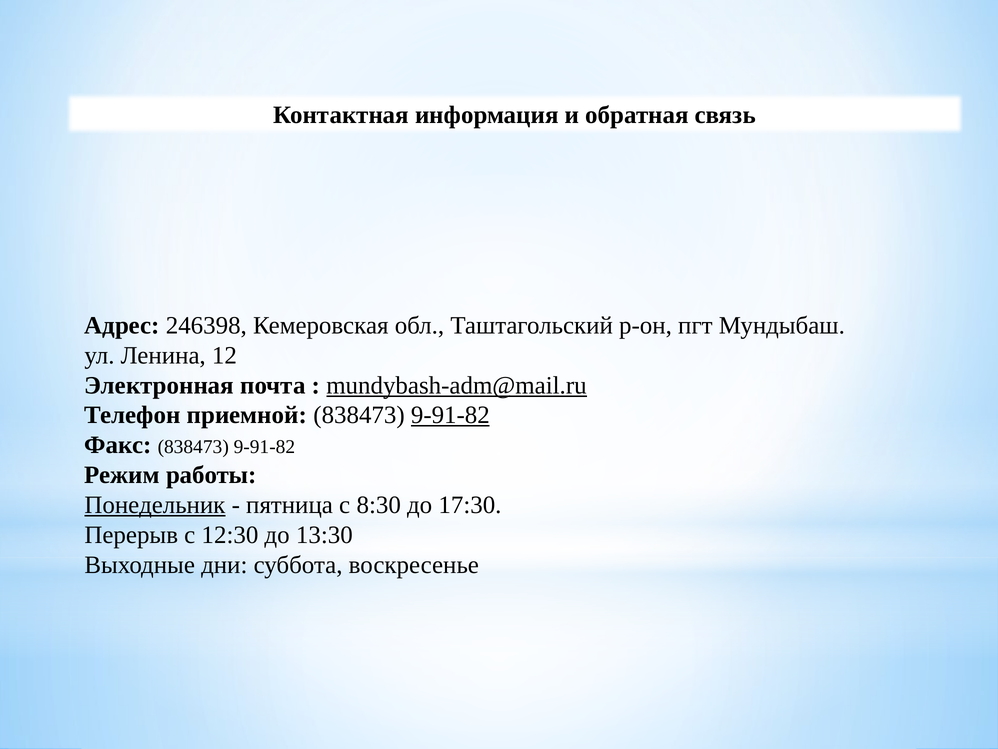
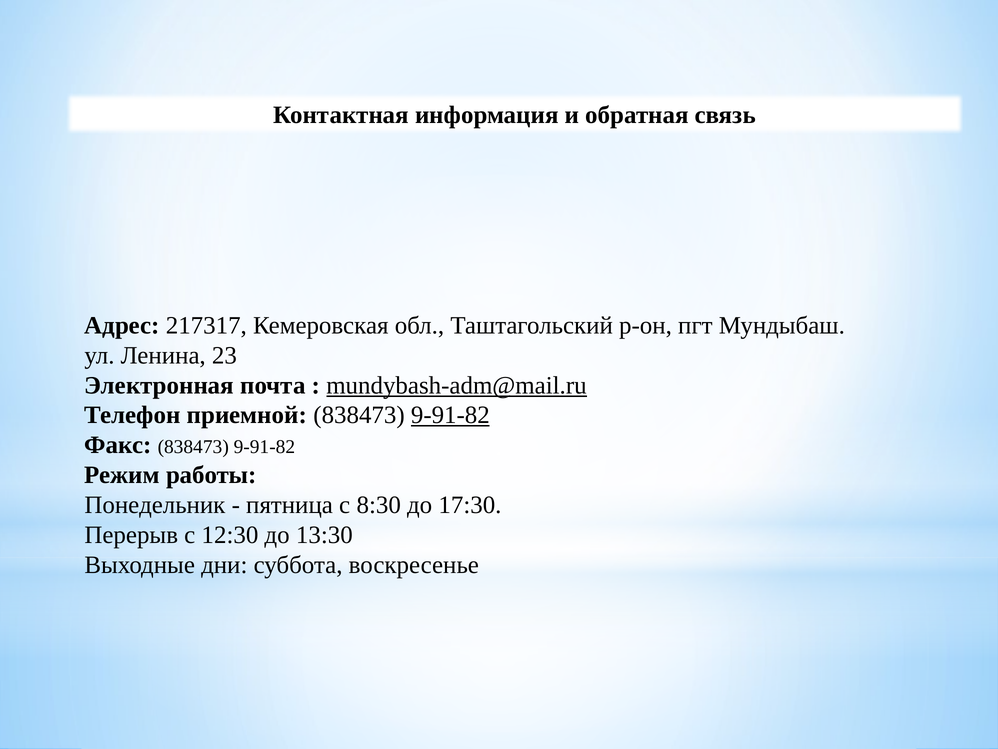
246398: 246398 -> 217317
12: 12 -> 23
Понедельник underline: present -> none
